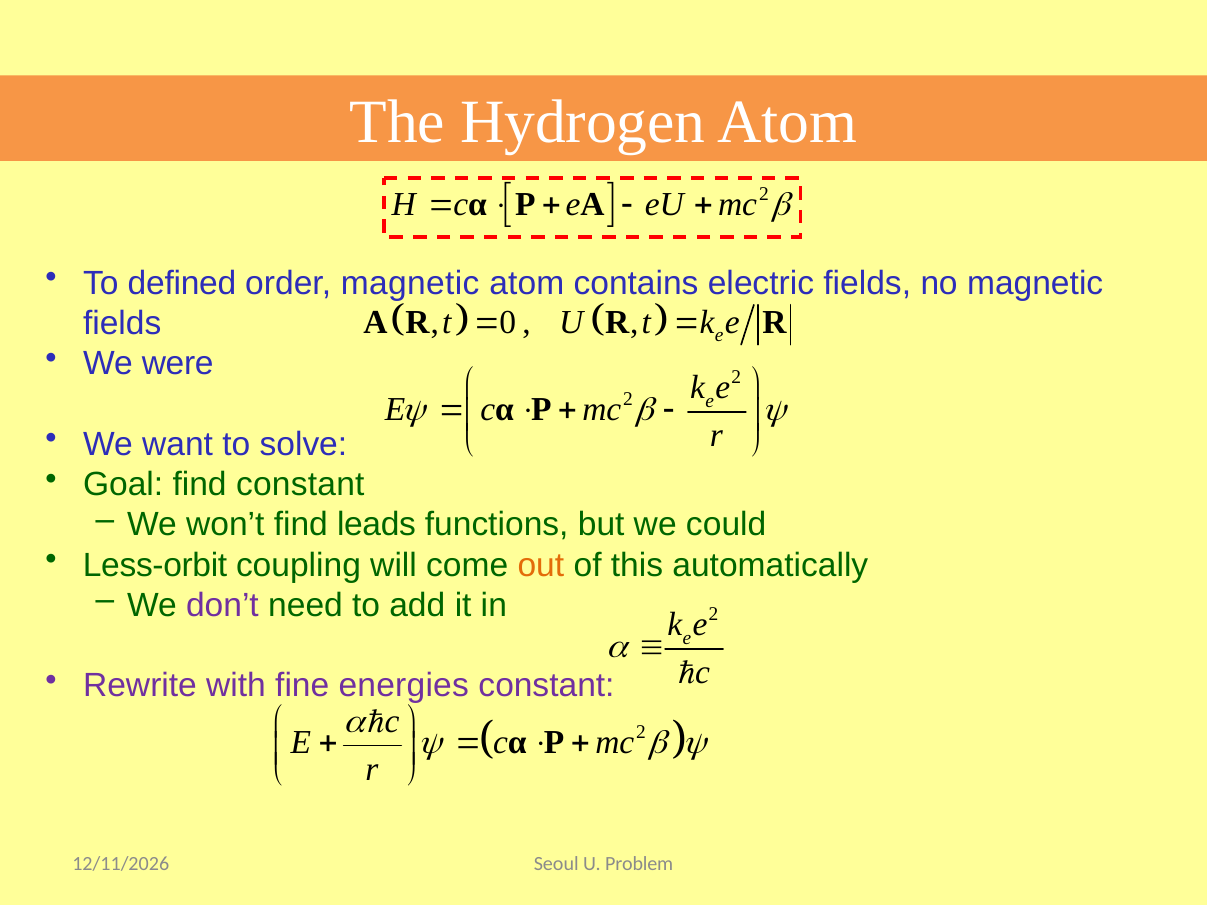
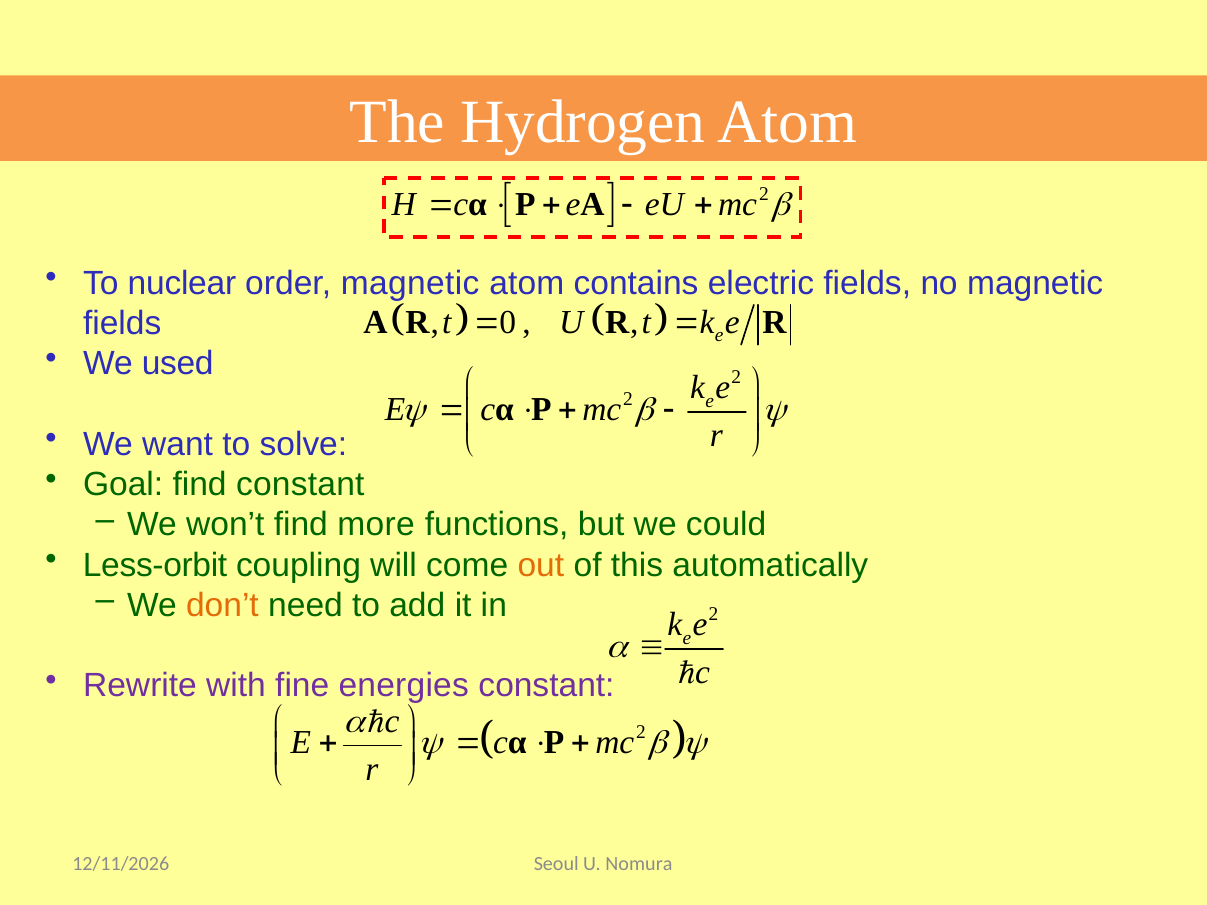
defined: defined -> nuclear
were: were -> used
leads: leads -> more
don’t colour: purple -> orange
Problem: Problem -> Nomura
